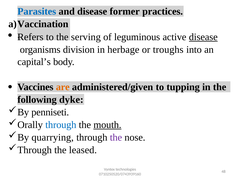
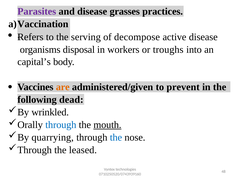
Parasites colour: blue -> purple
former: former -> grasses
leguminous: leguminous -> decompose
disease at (203, 37) underline: present -> none
division: division -> disposal
herbage: herbage -> workers
tupping: tupping -> prevent
dyke: dyke -> dead
penniseti: penniseti -> wrinkled
the at (116, 137) colour: purple -> blue
